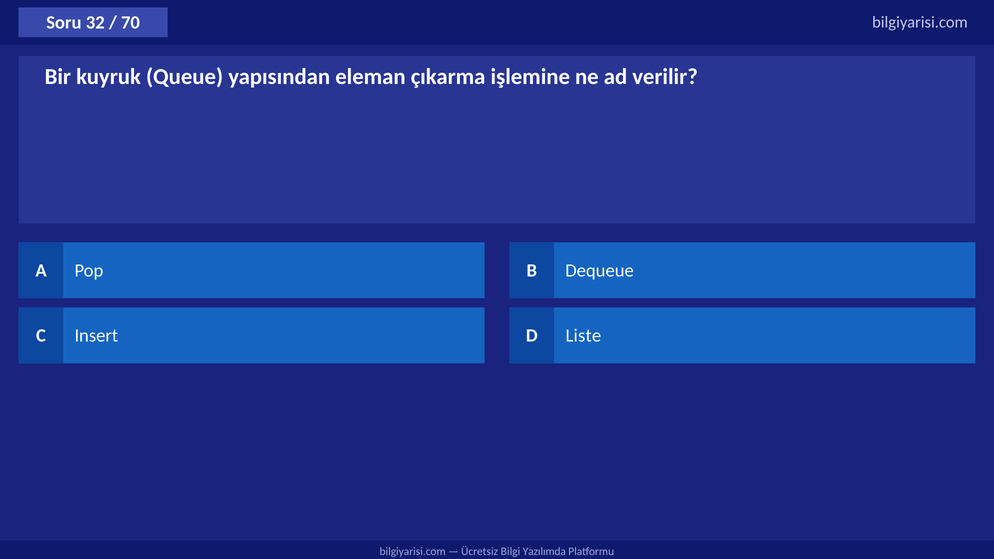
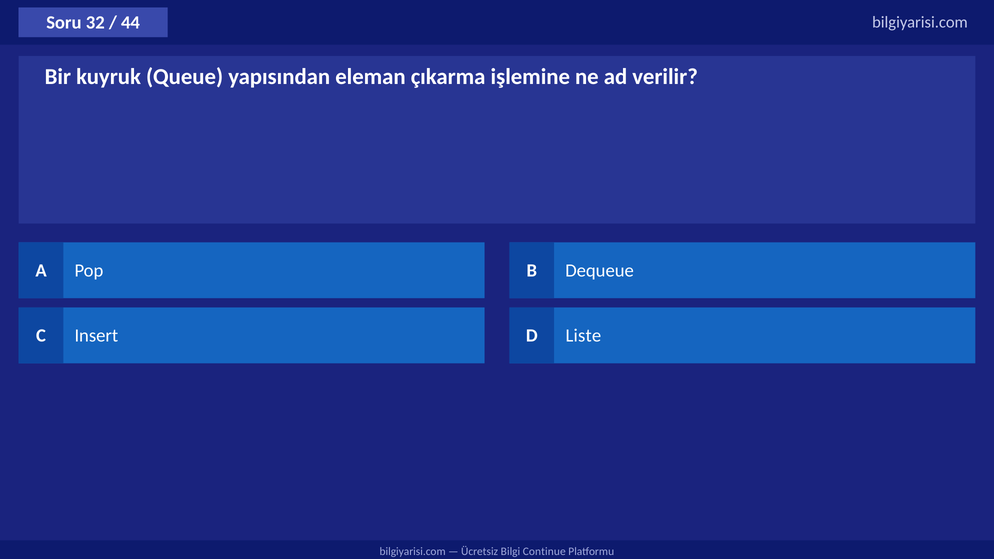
70: 70 -> 44
Yazılımda: Yazılımda -> Continue
